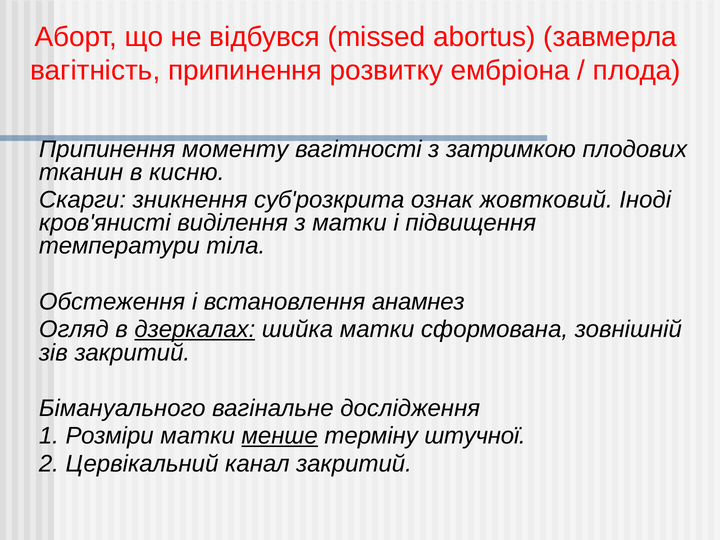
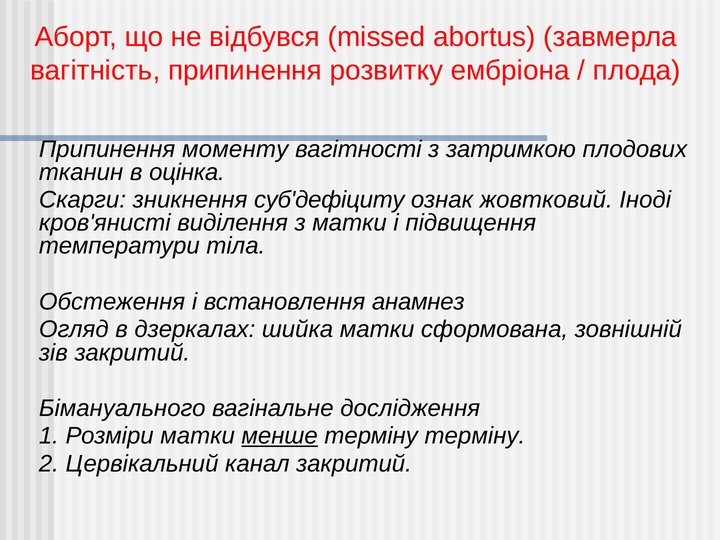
кисню: кисню -> оцінка
суб'розкрита: суб'розкрита -> суб'дефіциту
дзеркалах underline: present -> none
терміну штучної: штучної -> терміну
